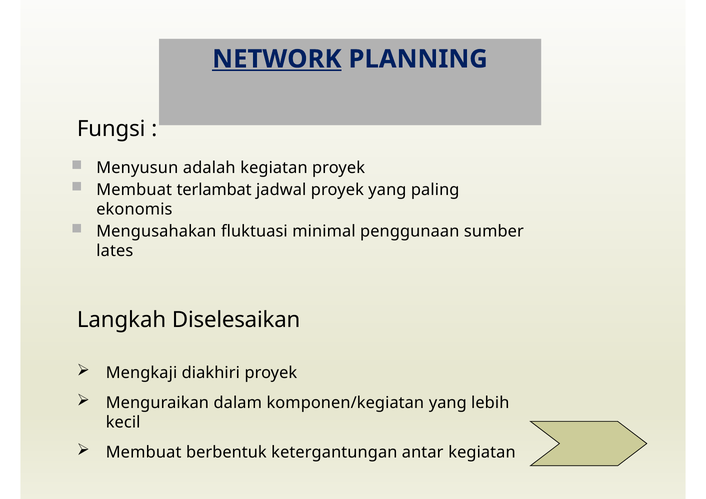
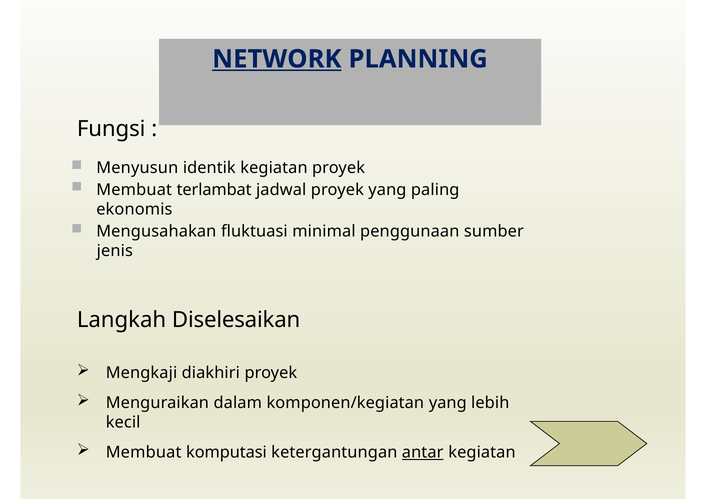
adalah: adalah -> identik
lates: lates -> jenis
berbentuk: berbentuk -> komputasi
antar underline: none -> present
